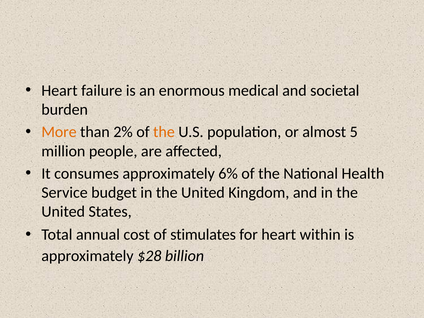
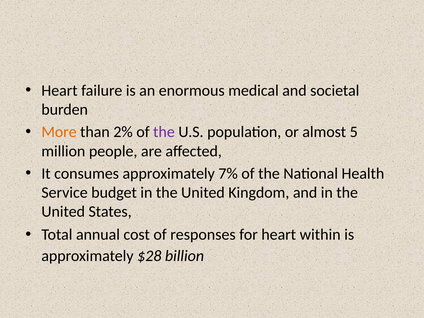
the at (164, 132) colour: orange -> purple
6%: 6% -> 7%
stimulates: stimulates -> responses
